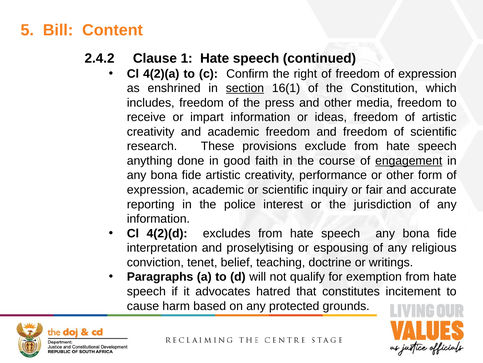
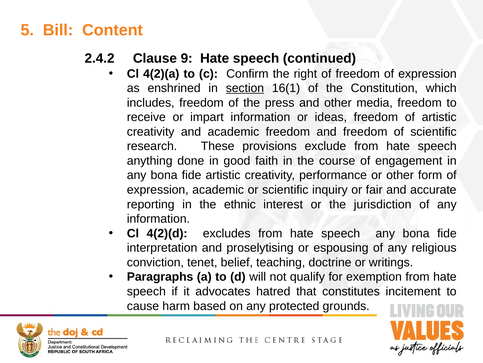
1: 1 -> 9
engagement underline: present -> none
police: police -> ethnic
